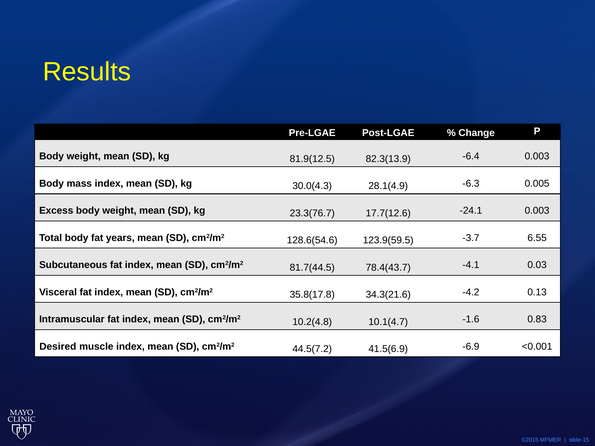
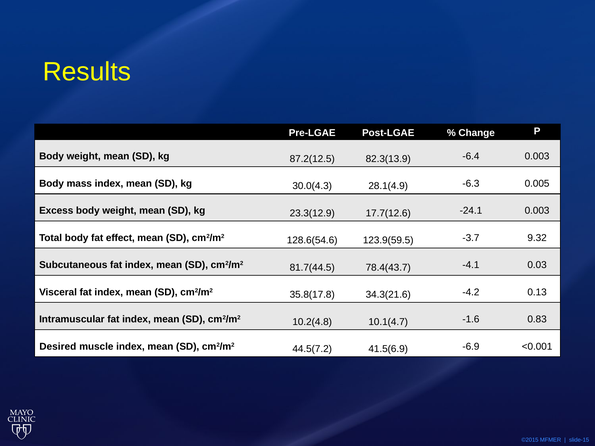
81.9(12.5: 81.9(12.5 -> 87.2(12.5
23.3(76.7: 23.3(76.7 -> 23.3(12.9
years: years -> effect
6.55: 6.55 -> 9.32
